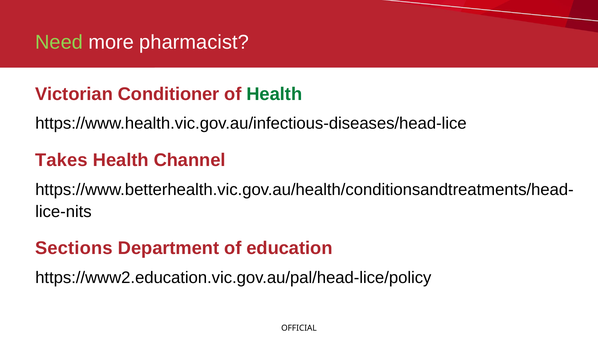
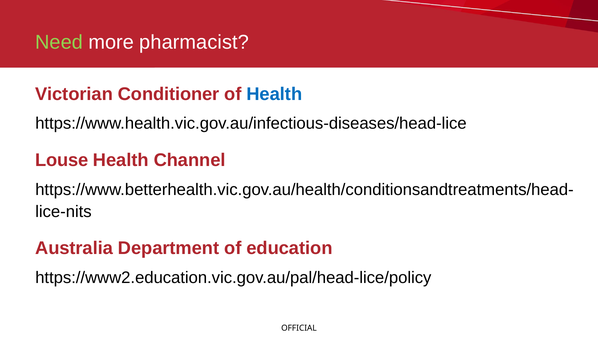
Health at (274, 94) colour: green -> blue
Takes: Takes -> Louse
Sections: Sections -> Australia
